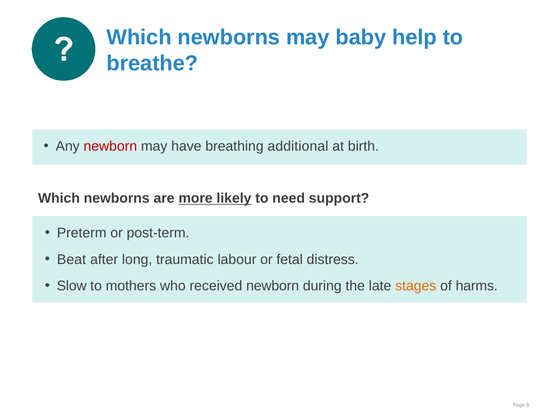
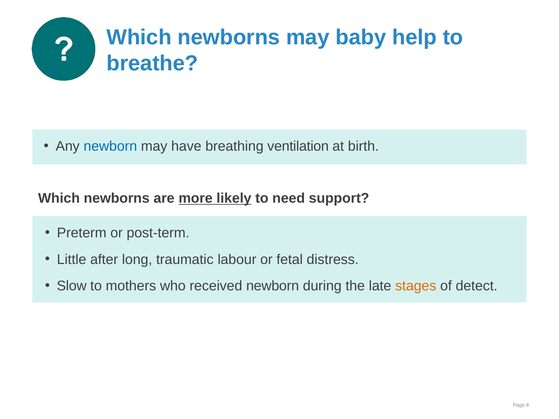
newborn at (110, 146) colour: red -> blue
additional: additional -> ventilation
Beat: Beat -> Little
harms: harms -> detect
